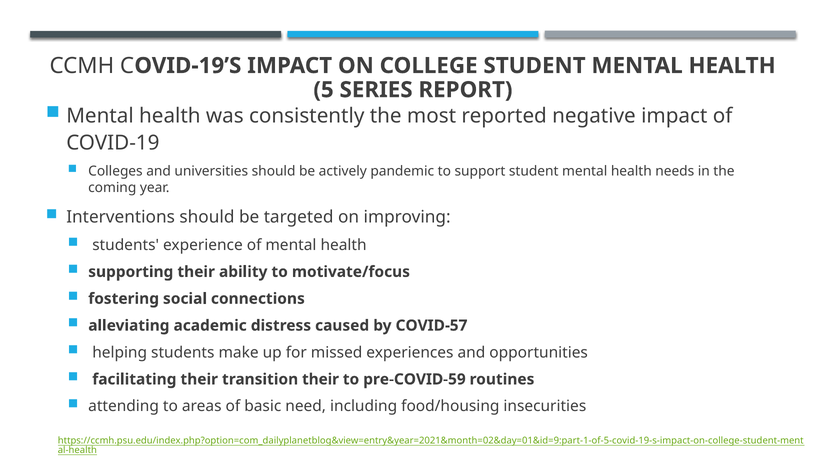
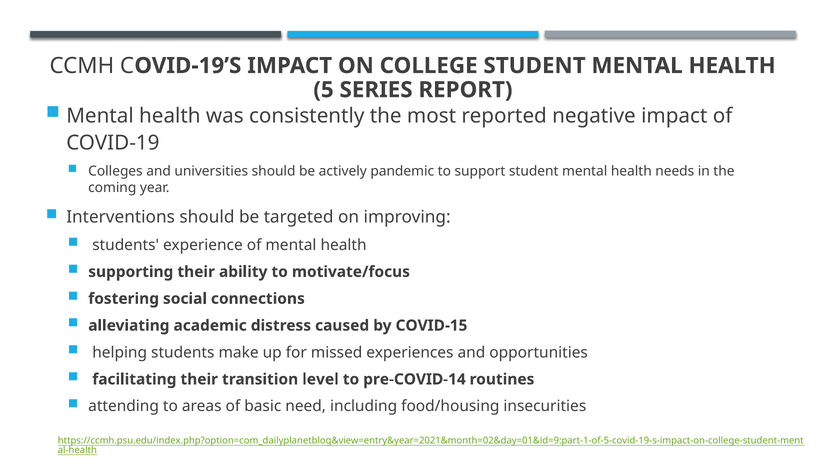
COVID-57: COVID-57 -> COVID-15
transition their: their -> level
pre-COVID-59: pre-COVID-59 -> pre-COVID-14
